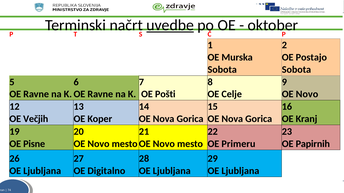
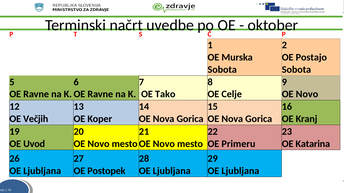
uvedbe underline: present -> none
Pošti: Pošti -> Tako
Pisne: Pisne -> Uvod
Papirnih: Papirnih -> Katarina
Digitalno: Digitalno -> Postopek
